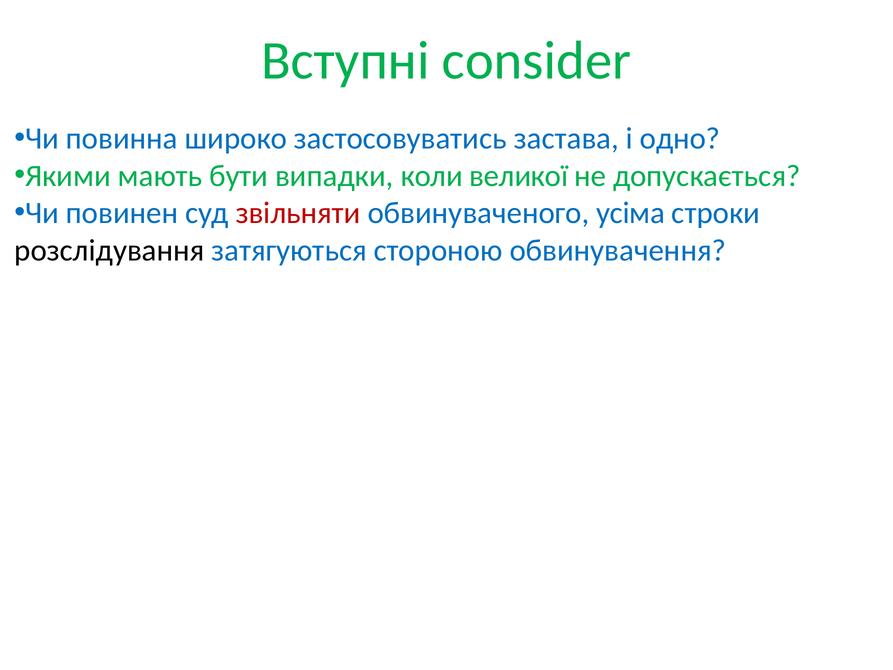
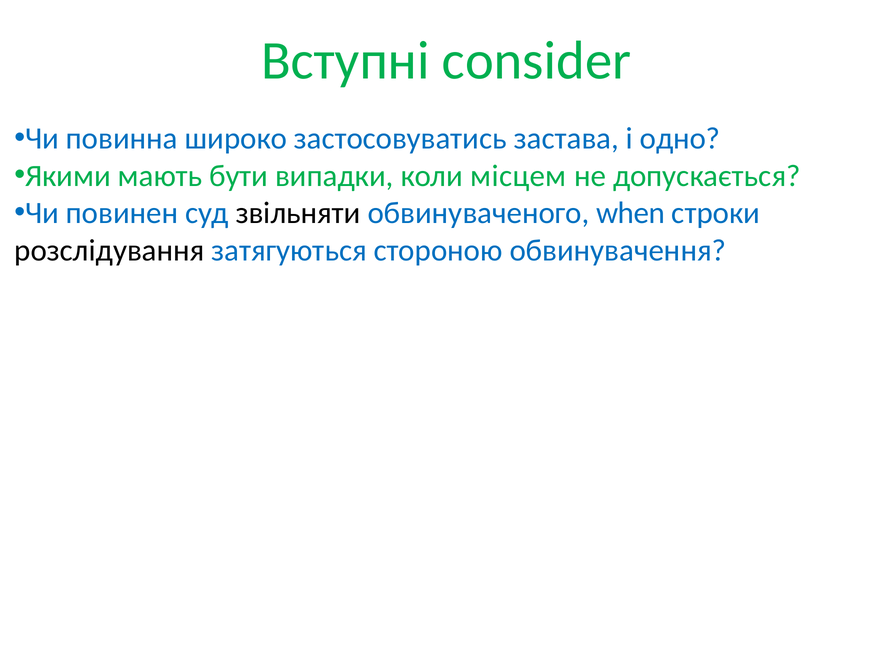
великої: великої -> місцем
звільняти colour: red -> black
усіма: усіма -> when
